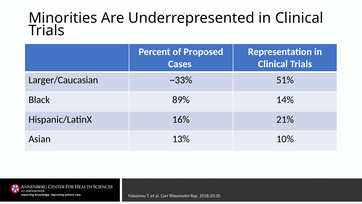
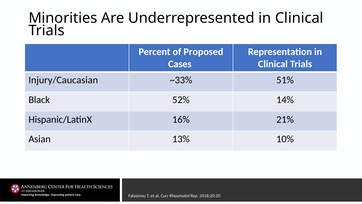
Larger/Caucasian: Larger/Caucasian -> Injury/Caucasian
89%: 89% -> 52%
